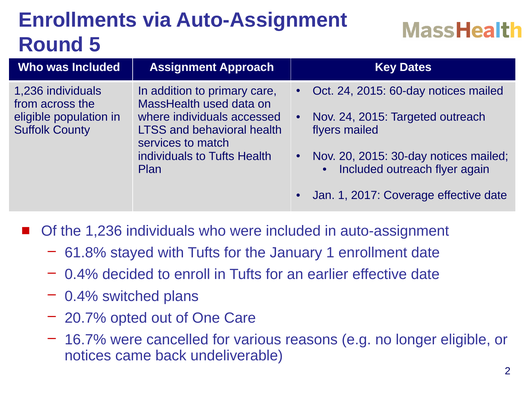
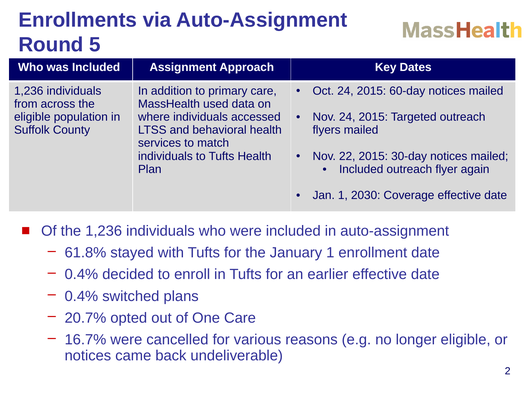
20: 20 -> 22
2017: 2017 -> 2030
